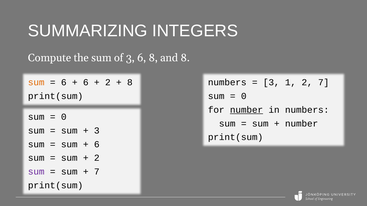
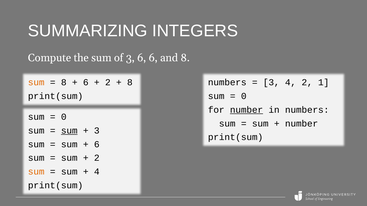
6 8: 8 -> 6
6 at (64, 83): 6 -> 8
3 1: 1 -> 4
2 7: 7 -> 1
sum at (69, 131) underline: none -> present
sum at (36, 172) colour: purple -> orange
7 at (97, 172): 7 -> 4
